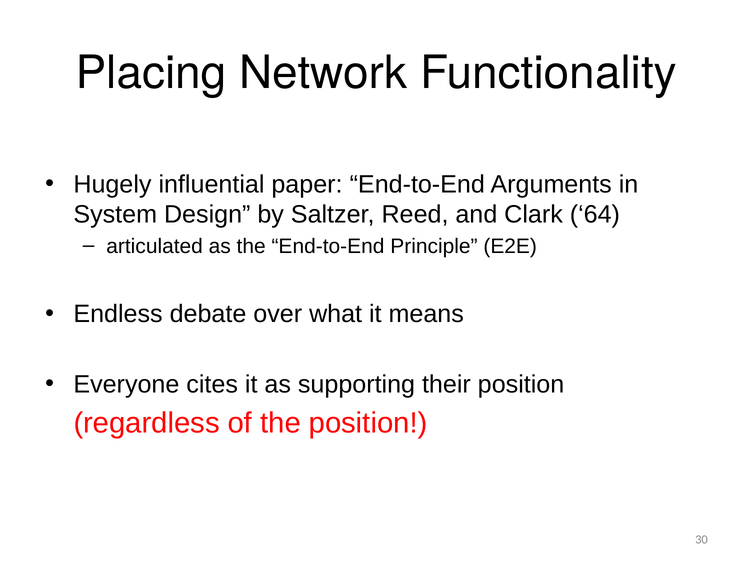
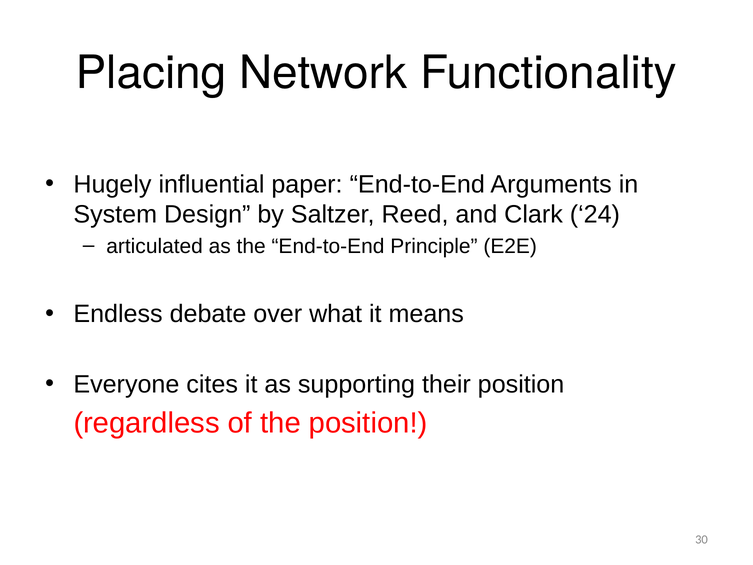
64: 64 -> 24
